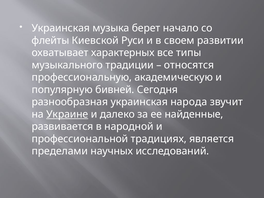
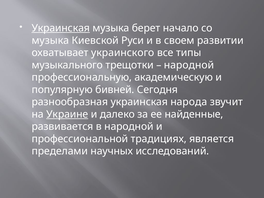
Украинская at (61, 28) underline: none -> present
флейты at (50, 40): флейты -> музыка
характерных: характерных -> украинского
традиции: традиции -> трещотки
относятся at (189, 65): относятся -> народной
